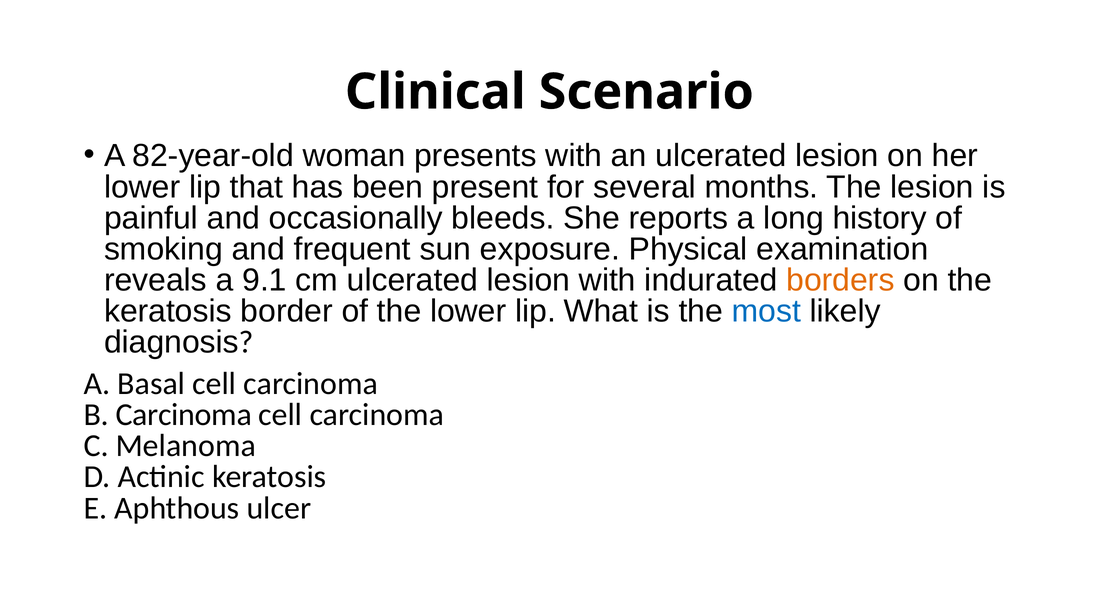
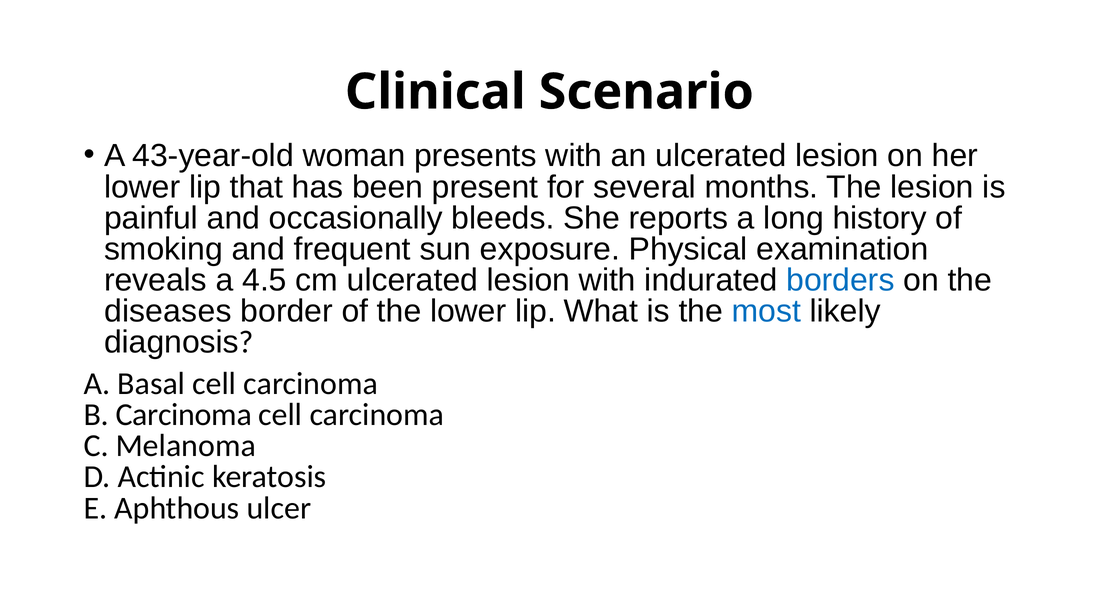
82-year-old: 82-year-old -> 43-year-old
9.1: 9.1 -> 4.5
borders colour: orange -> blue
keratosis at (168, 312): keratosis -> diseases
